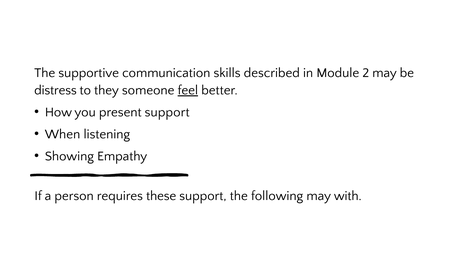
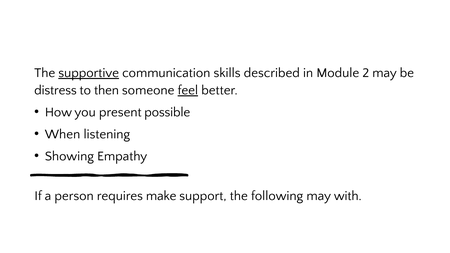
supportive underline: none -> present
they: they -> then
present support: support -> possible
these: these -> make
